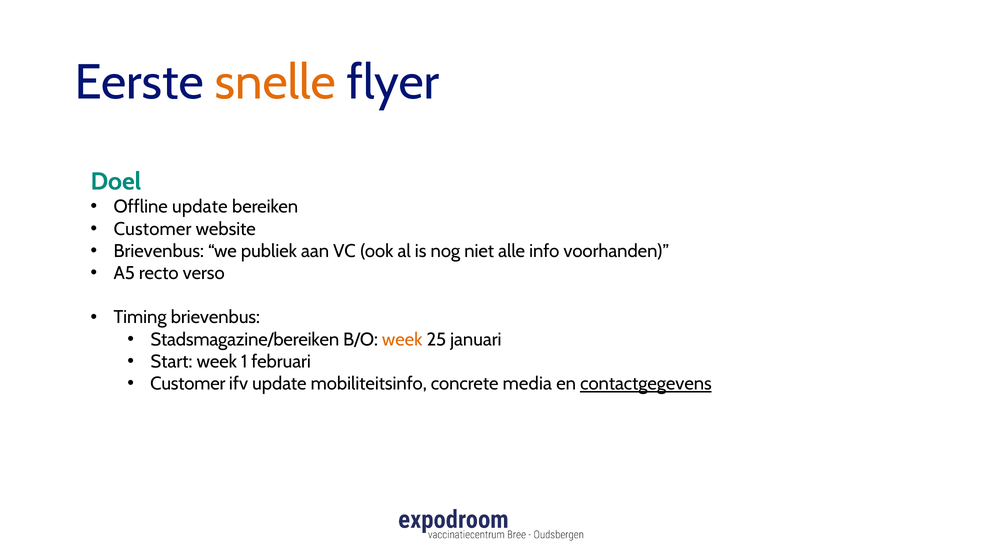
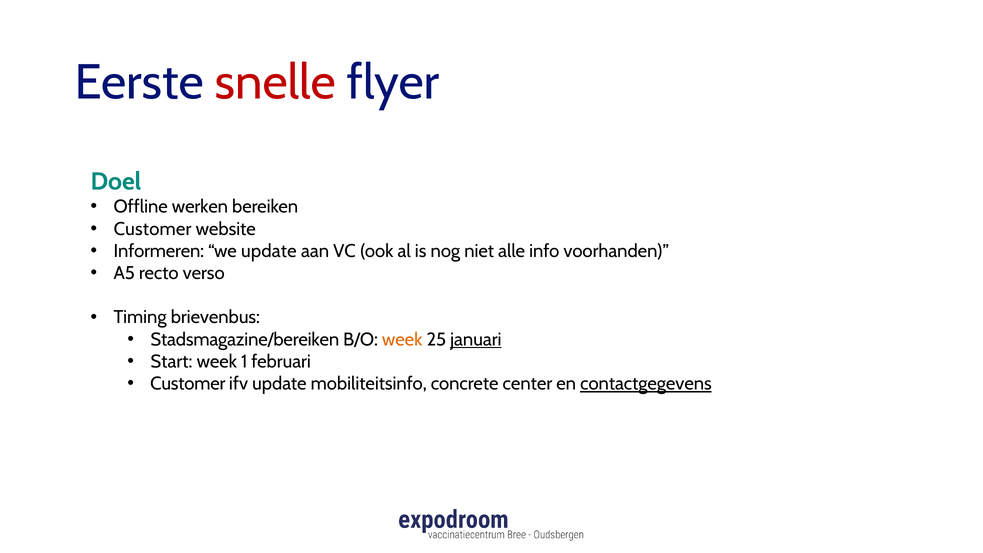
snelle colour: orange -> red
Offline update: update -> werken
Brievenbus at (159, 251): Brievenbus -> Informeren
we publiek: publiek -> update
januari underline: none -> present
media: media -> center
